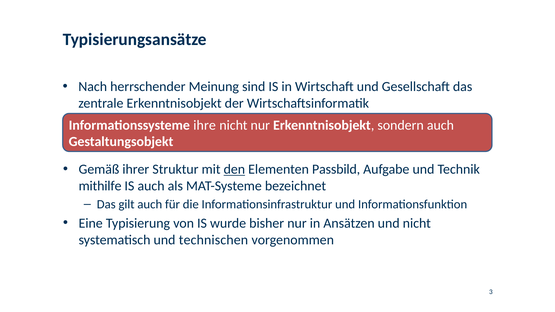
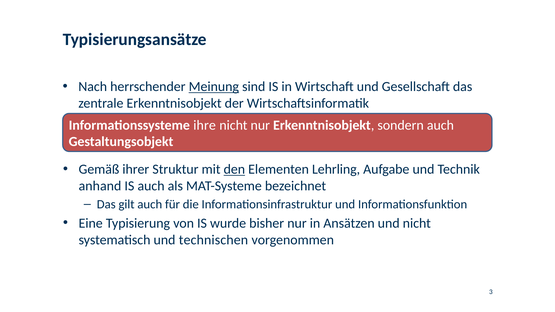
Meinung underline: none -> present
Passbild: Passbild -> Lehrling
mithilfe: mithilfe -> anhand
